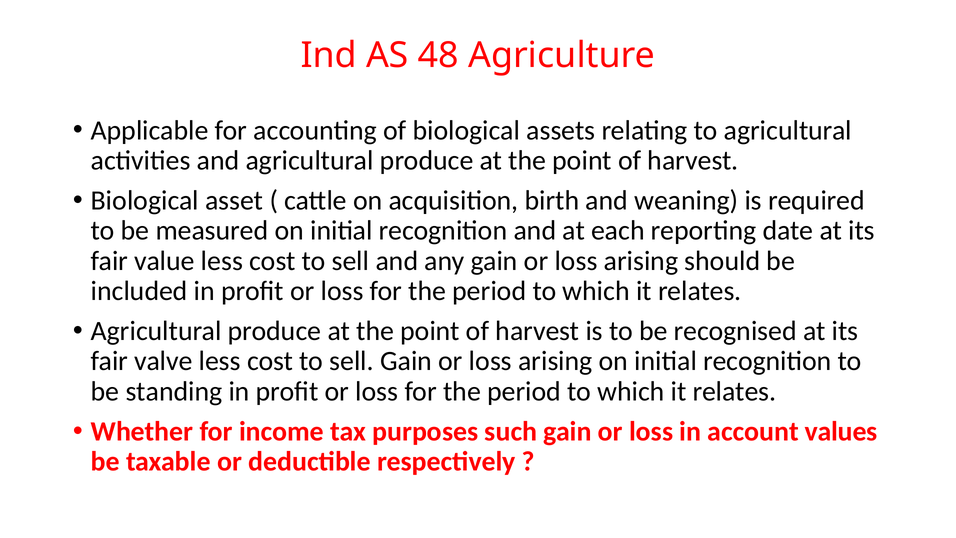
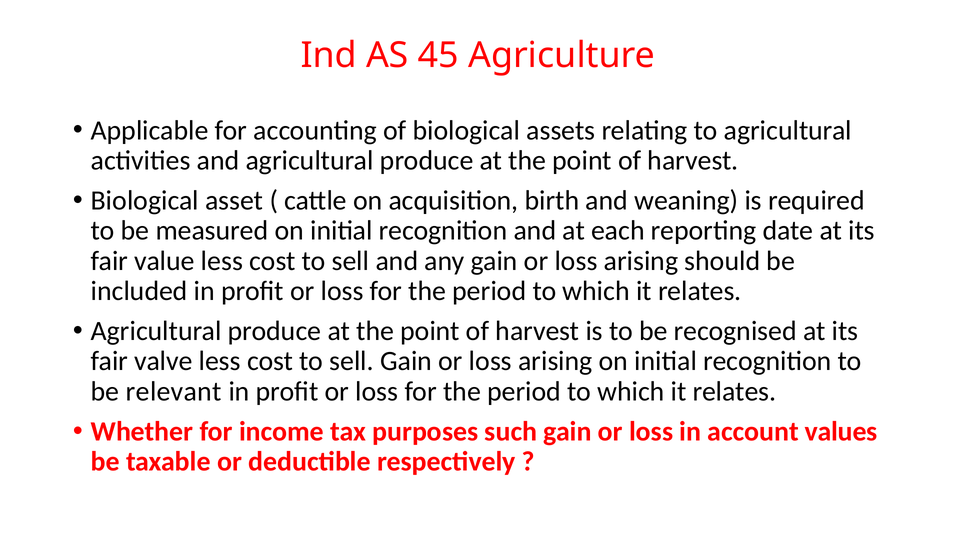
48: 48 -> 45
standing: standing -> relevant
